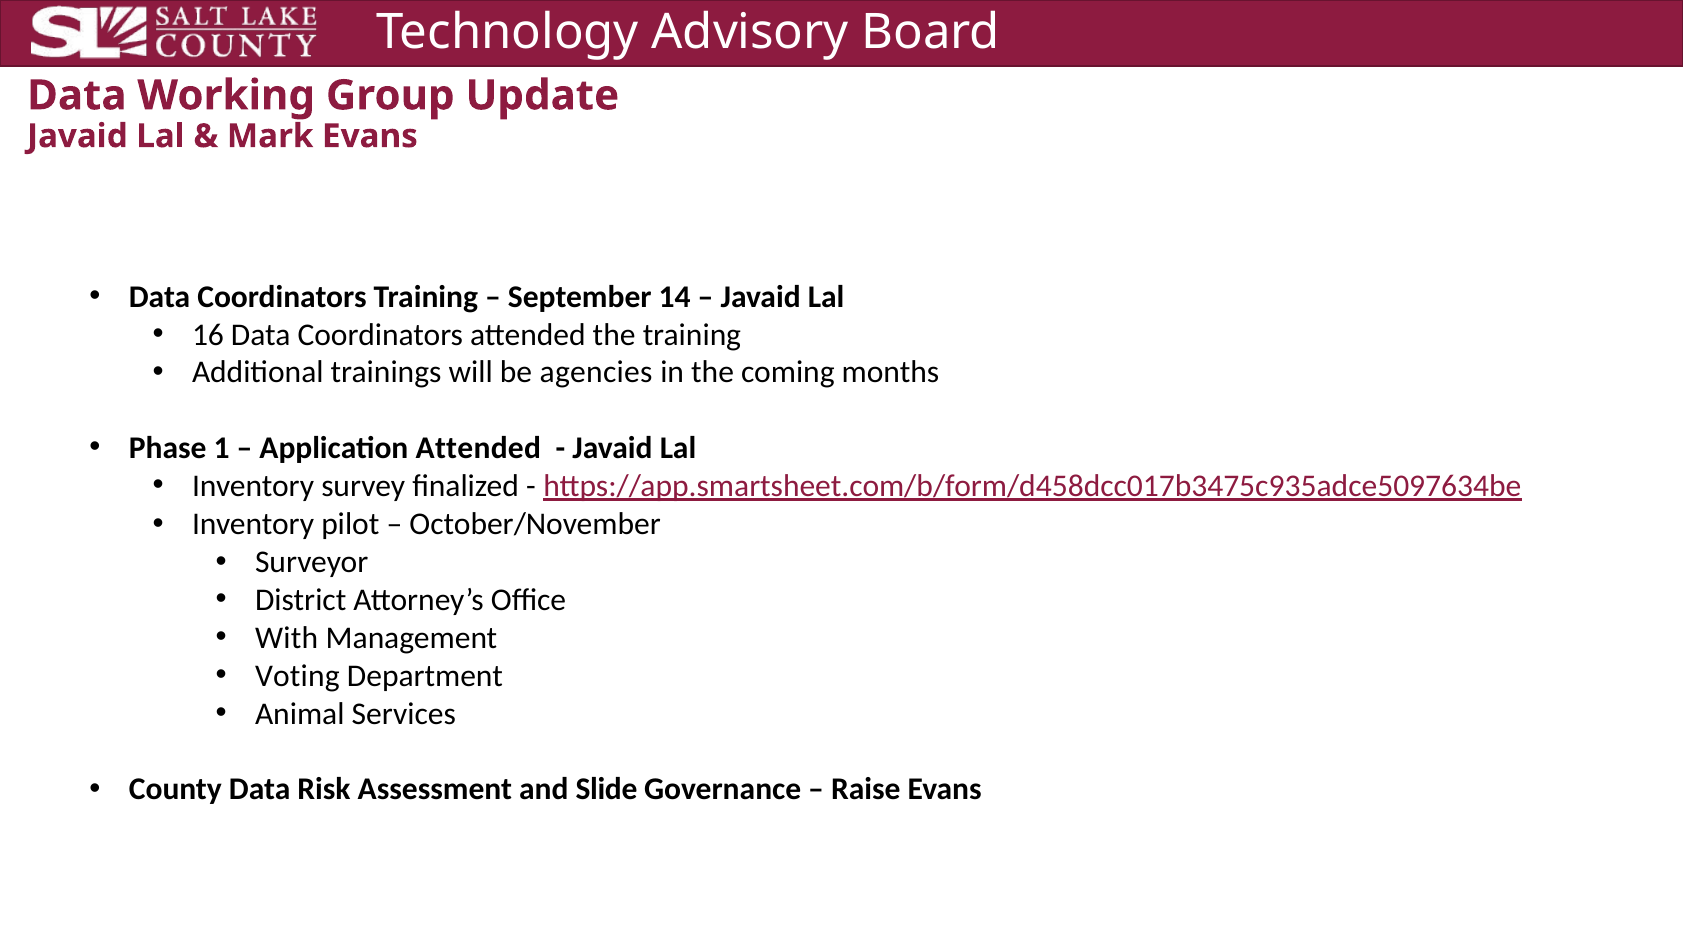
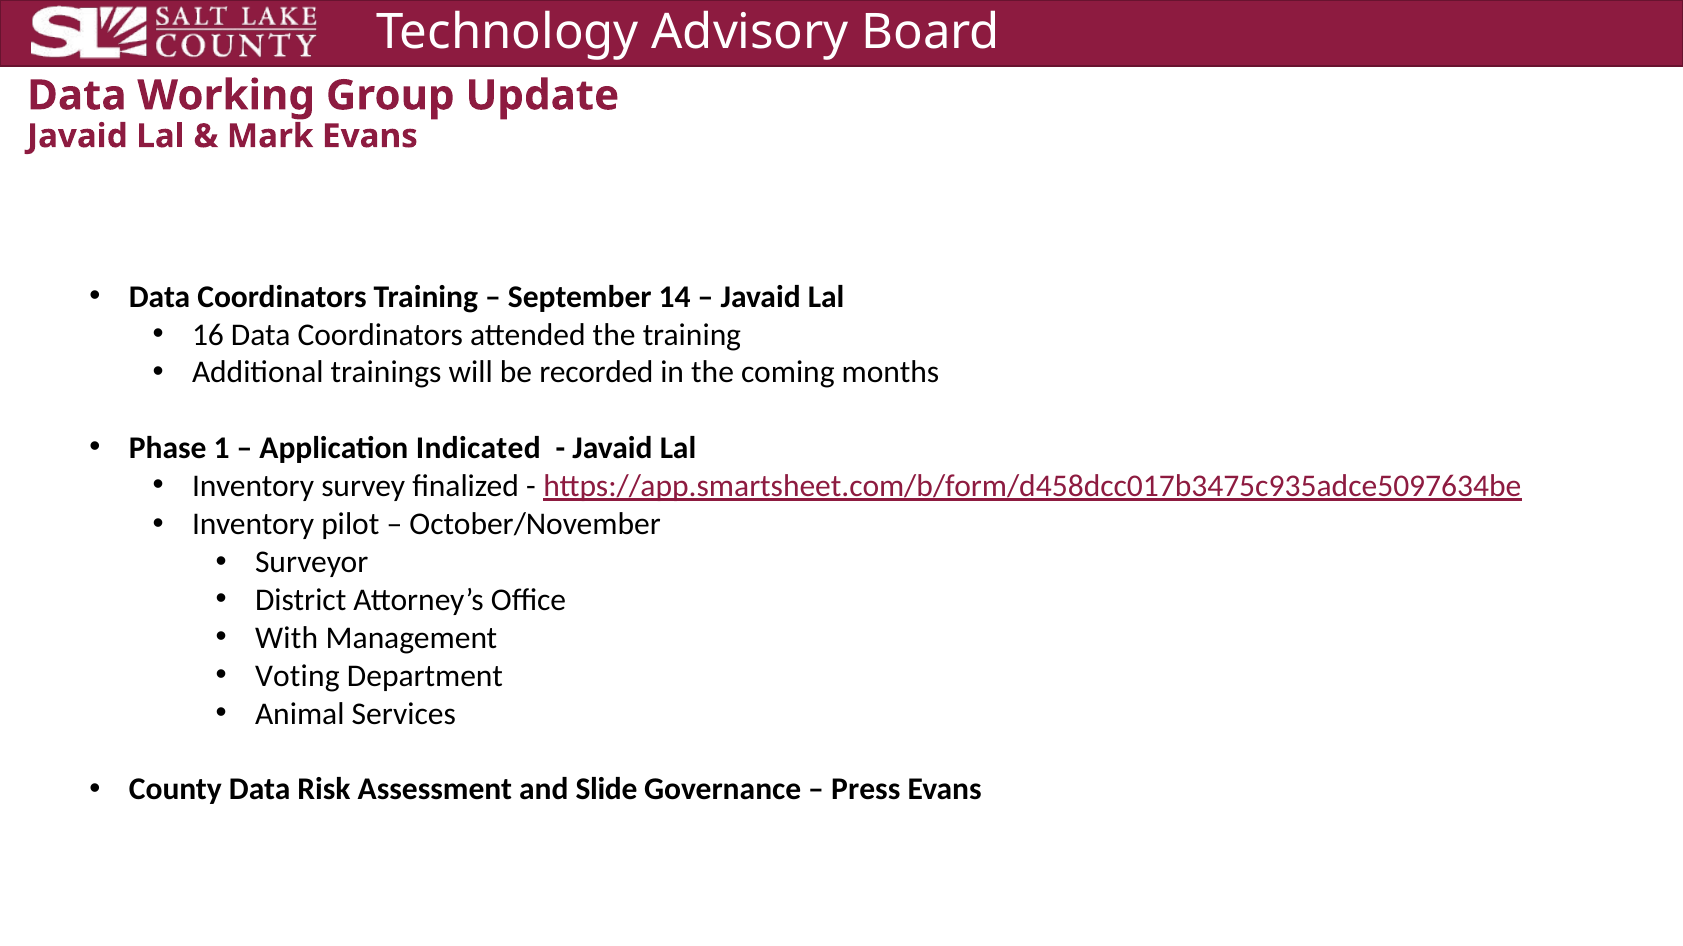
agencies: agencies -> recorded
Application Attended: Attended -> Indicated
Raise: Raise -> Press
